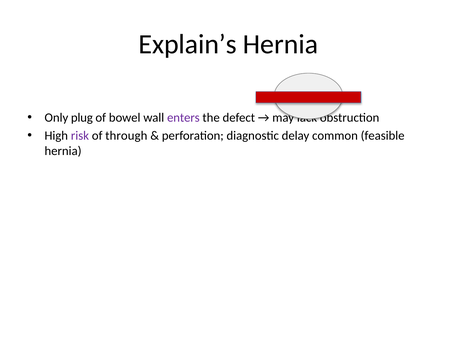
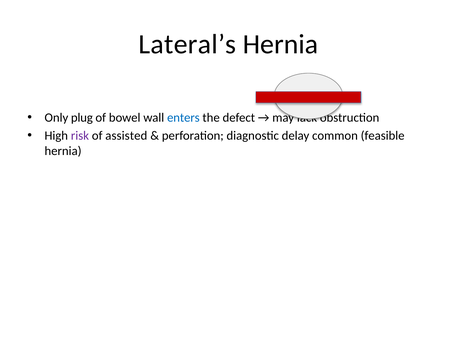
Explain’s: Explain’s -> Lateral’s
enters colour: purple -> blue
through: through -> assisted
